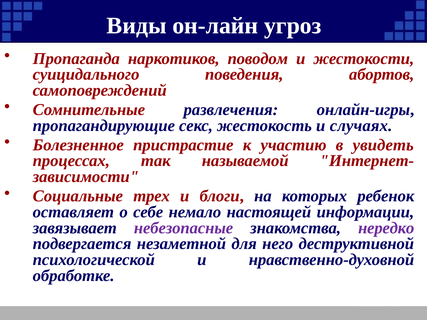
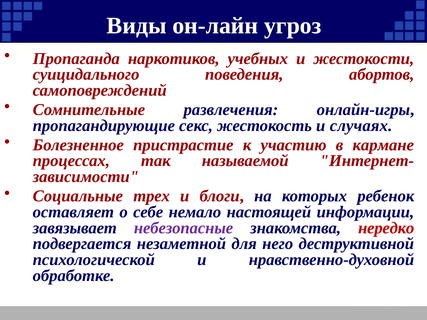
поводом: поводом -> учебных
увидеть: увидеть -> кармане
нередко colour: purple -> red
